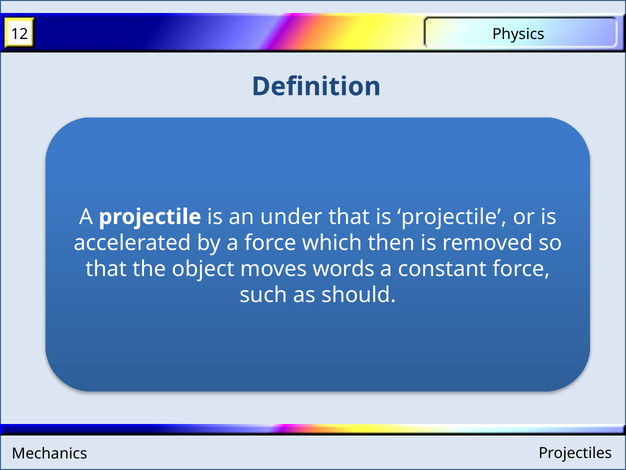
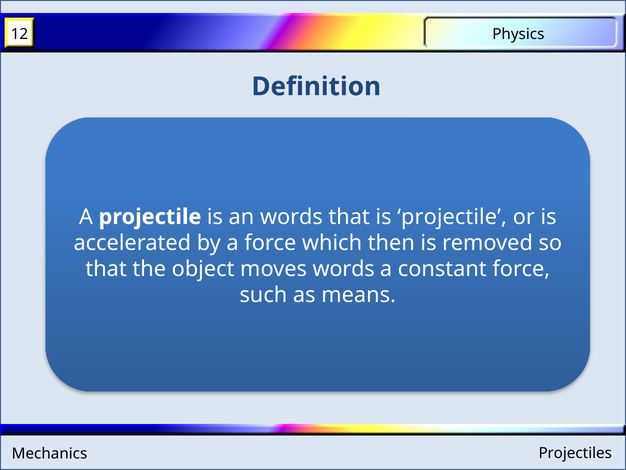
an under: under -> words
should: should -> means
